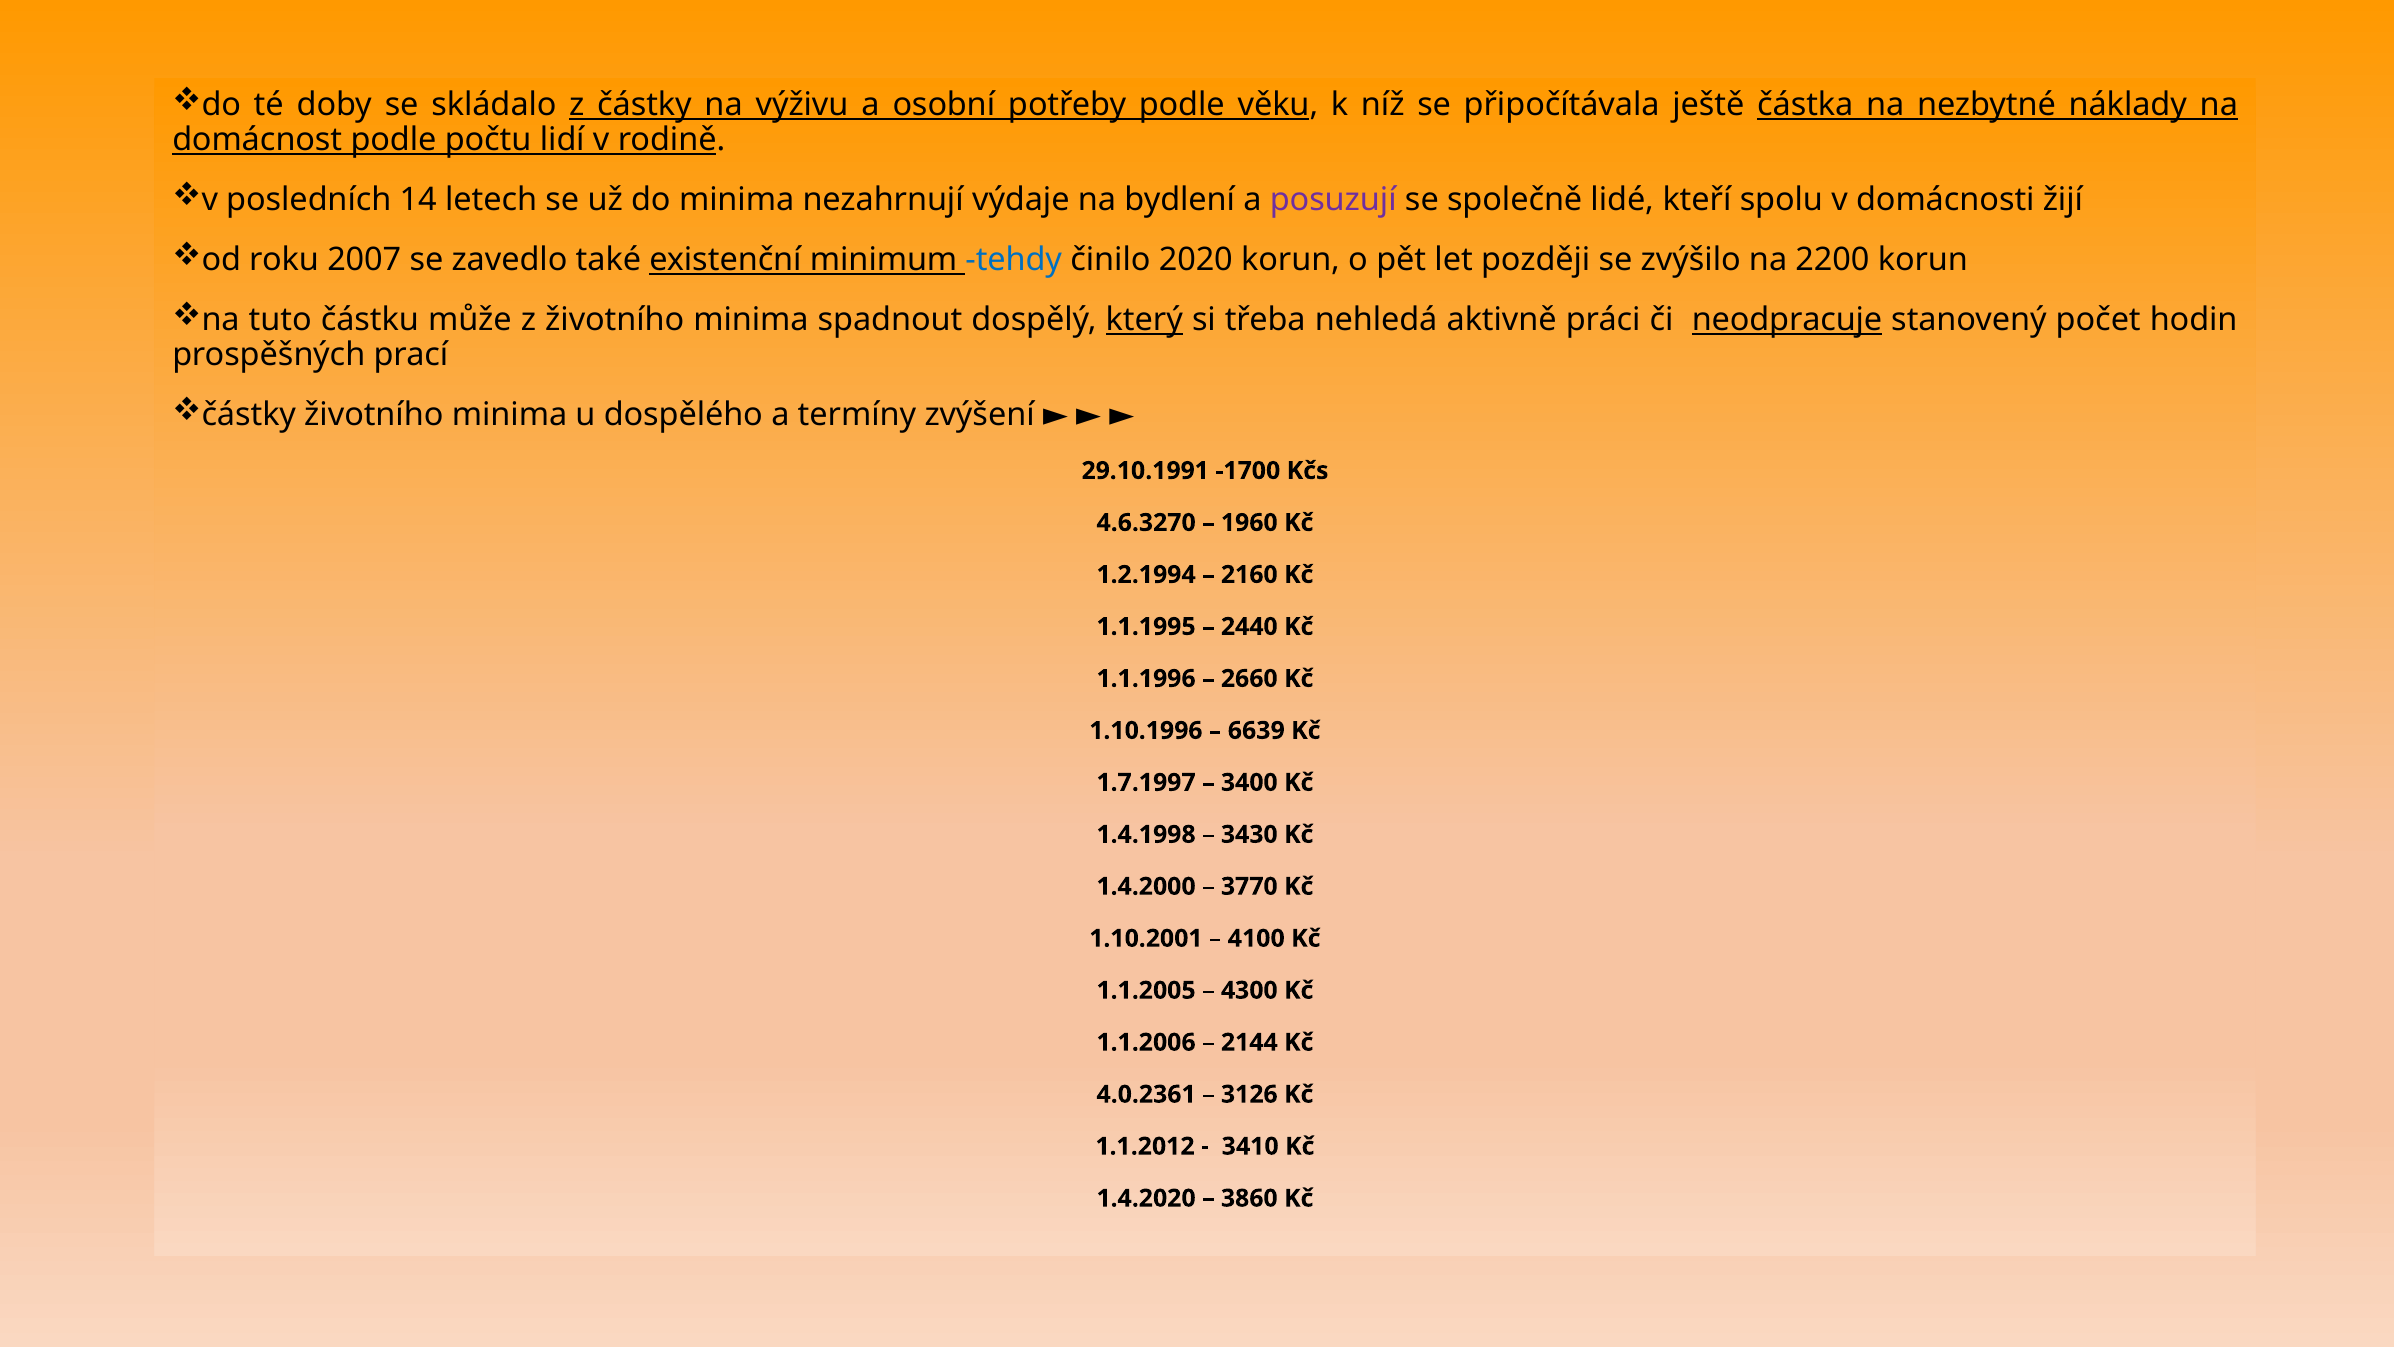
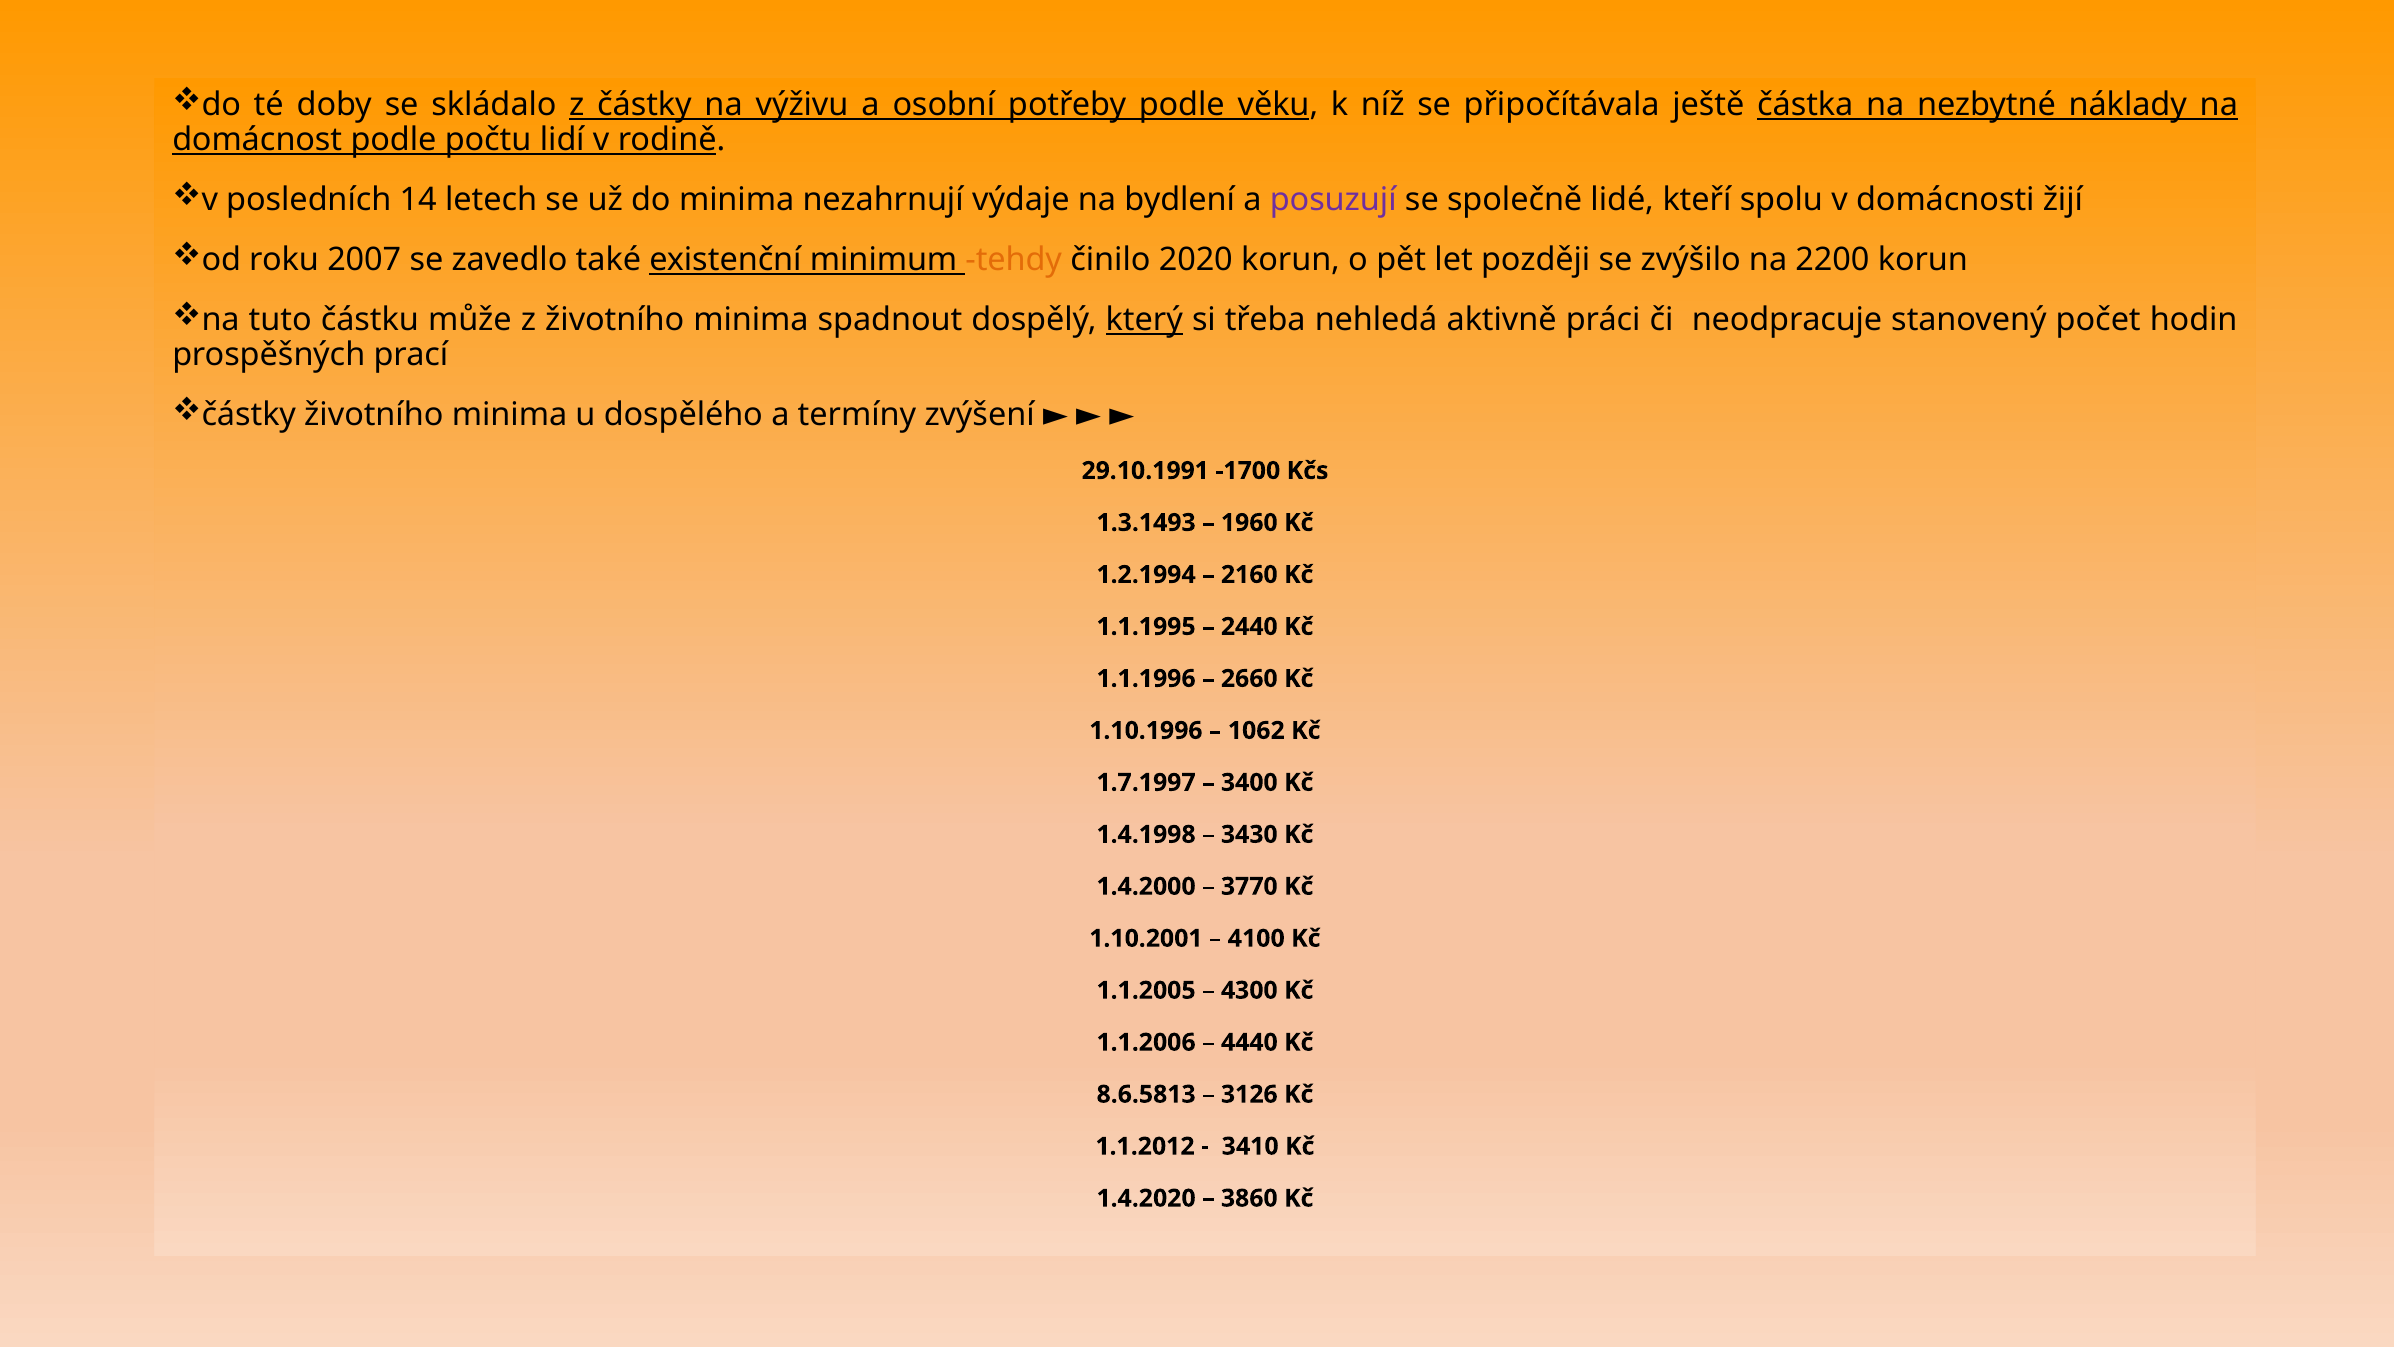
tehdy colour: blue -> orange
neodpracuje underline: present -> none
4.6.3270: 4.6.3270 -> 1.3.1493
6639: 6639 -> 1062
2144: 2144 -> 4440
4.0.2361: 4.0.2361 -> 8.6.5813
